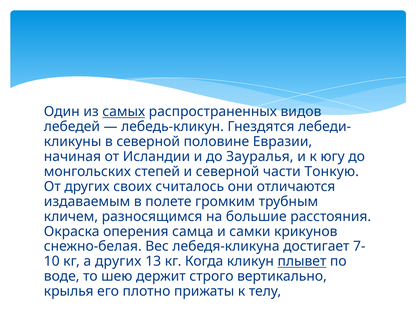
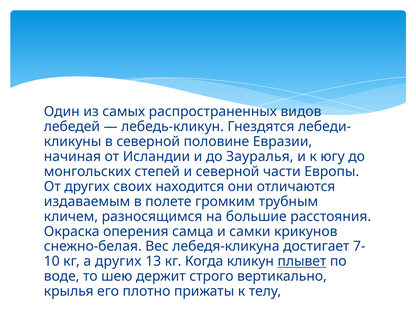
самых underline: present -> none
Тонкую: Тонкую -> Европы
считалось: считалось -> находится
